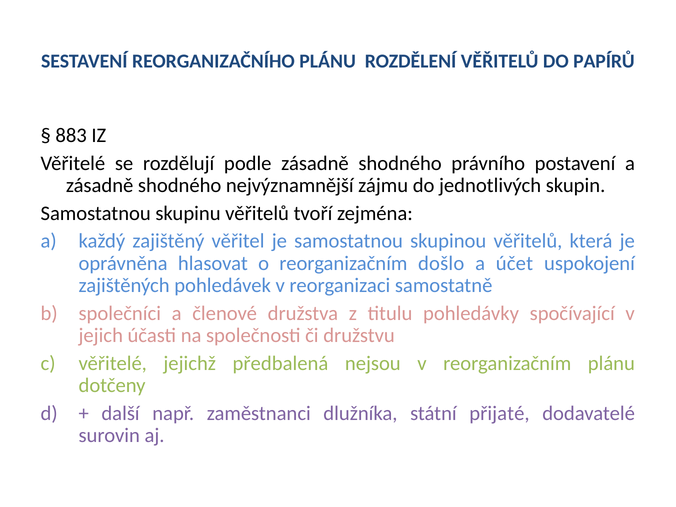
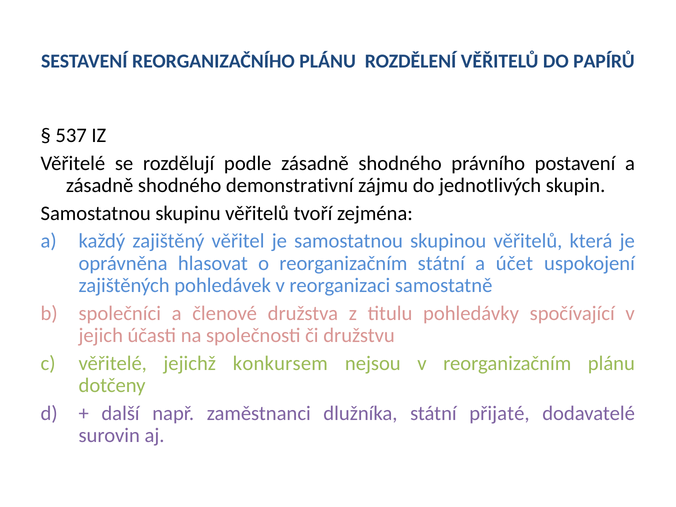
883: 883 -> 537
nejvýznamnější: nejvýznamnější -> demonstrativní
reorganizačním došlo: došlo -> státní
předbalená: předbalená -> konkursem
